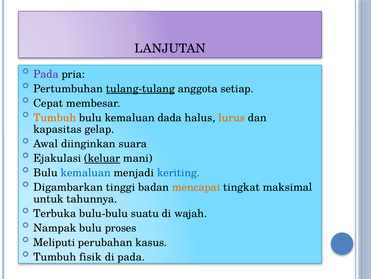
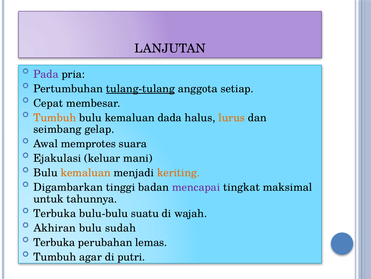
kapasitas: kapasitas -> seimbang
diinginkan: diinginkan -> memprotes
keluar underline: present -> none
kemaluan at (86, 172) colour: blue -> orange
keriting colour: blue -> orange
mencapai colour: orange -> purple
Nampak: Nampak -> Akhiran
proses: proses -> sudah
Meliputi at (54, 242): Meliputi -> Terbuka
kasus: kasus -> lemas
fisik: fisik -> agar
di pada: pada -> putri
